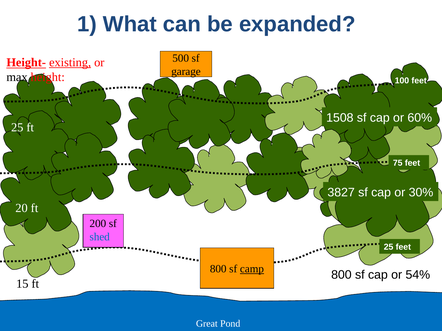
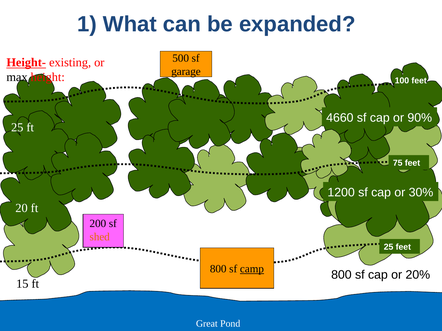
existing underline: present -> none
1508: 1508 -> 4660
60%: 60% -> 90%
3827: 3827 -> 1200
shed colour: blue -> orange
54%: 54% -> 20%
